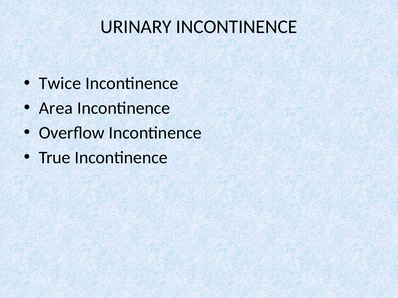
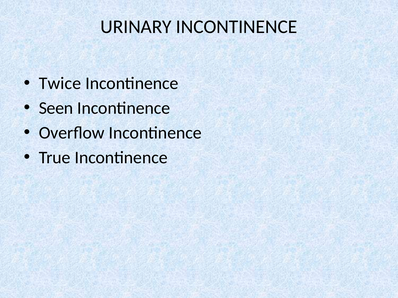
Area: Area -> Seen
